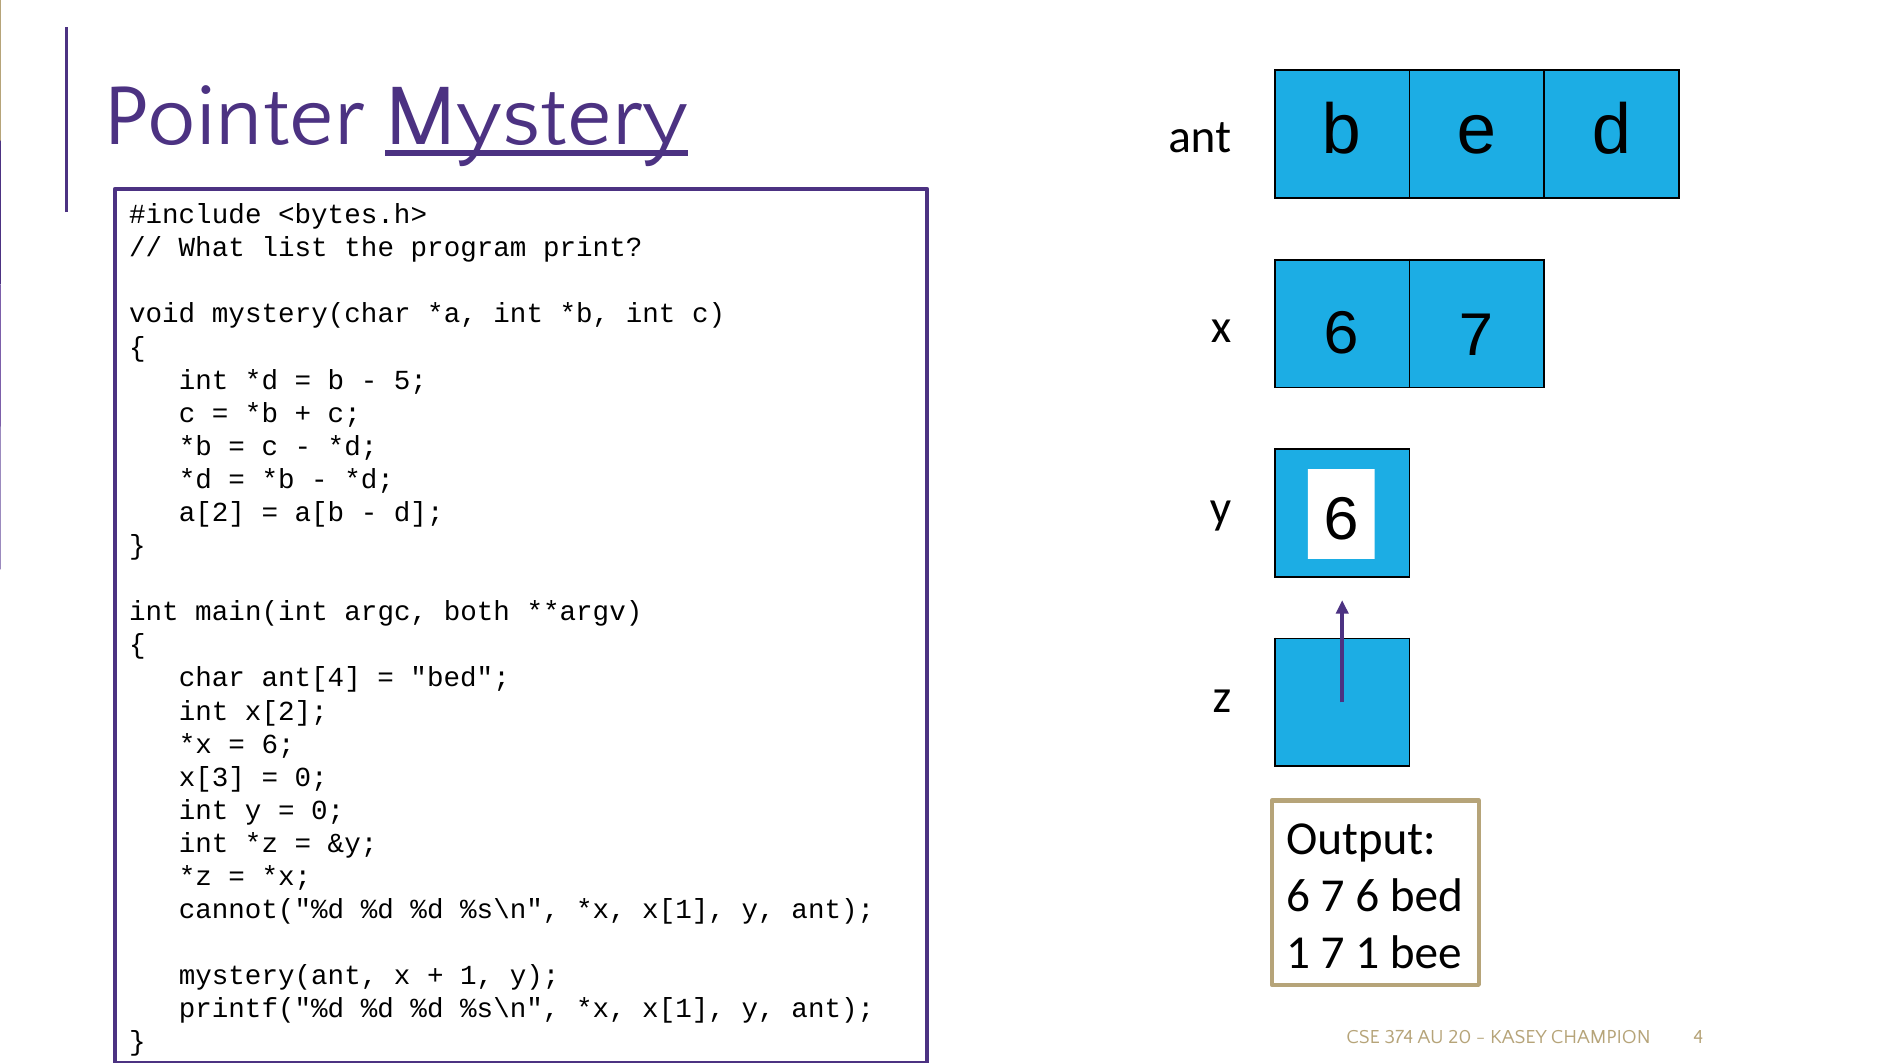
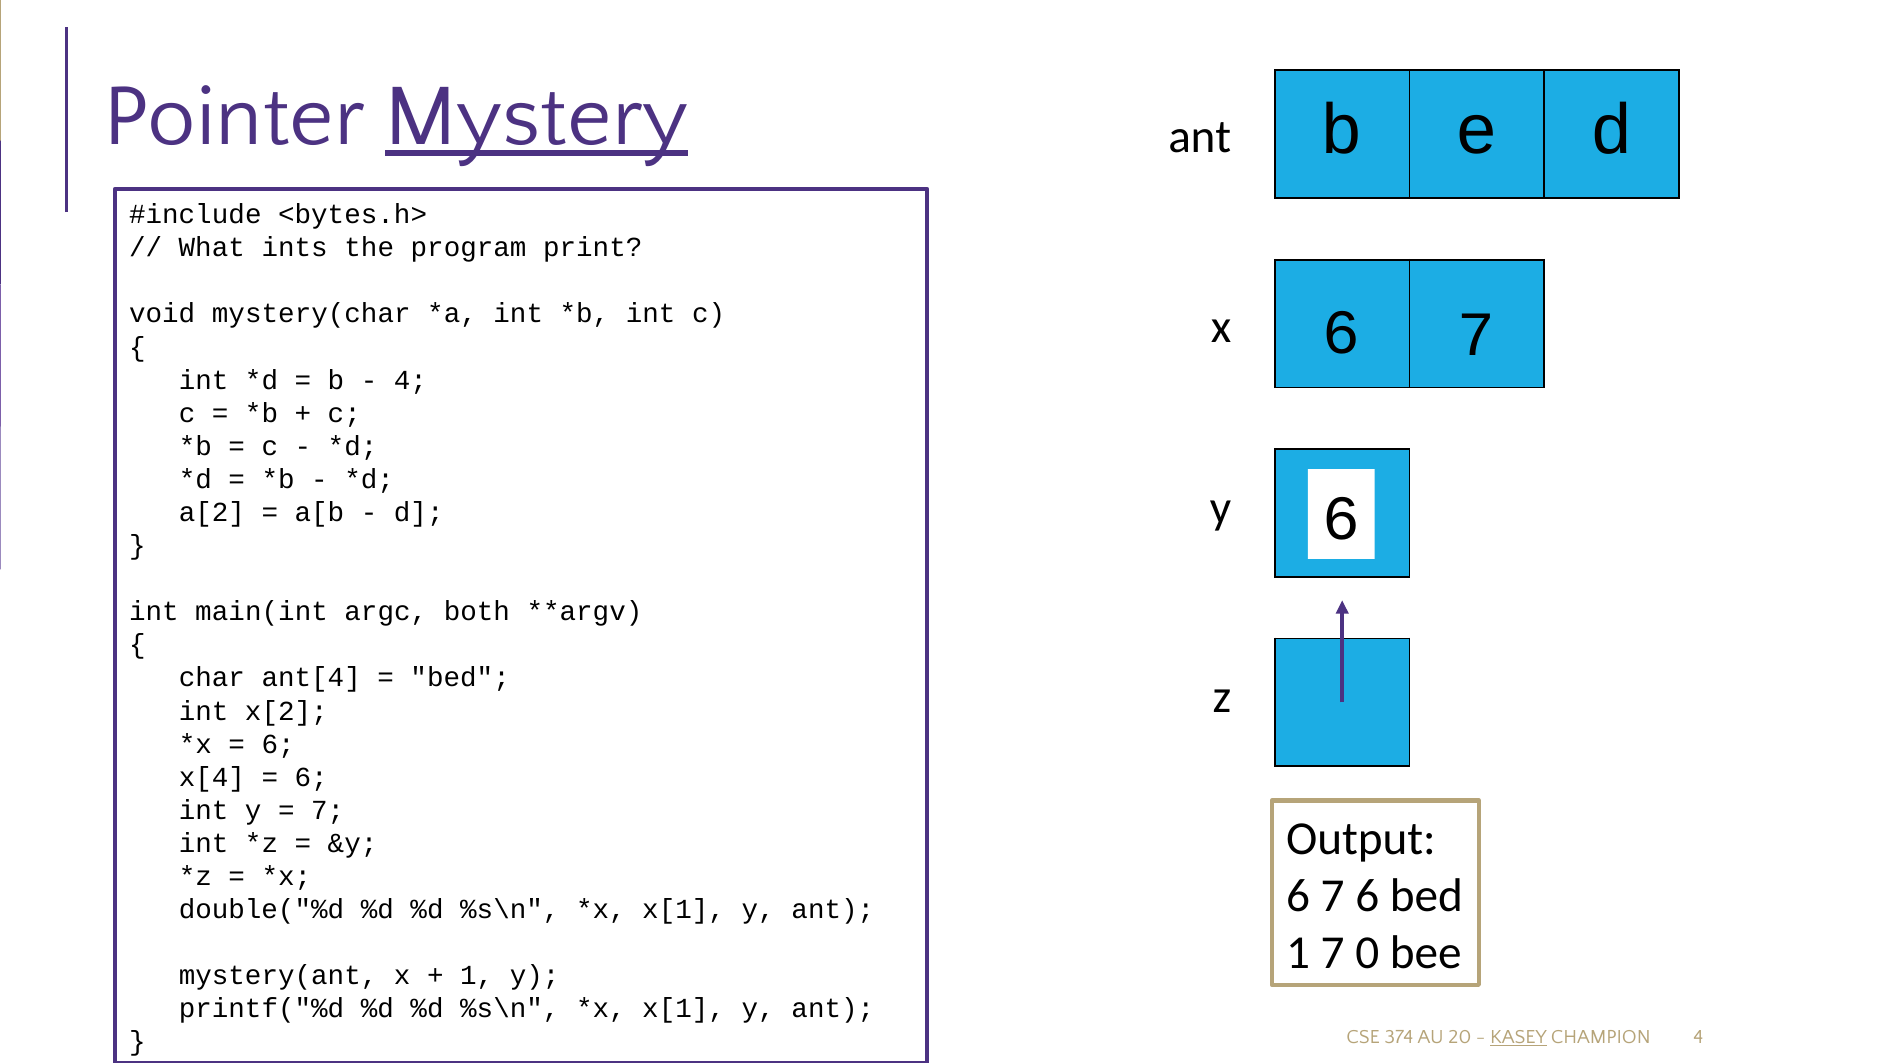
list: list -> ints
5 at (410, 380): 5 -> 4
x[3: x[3 -> x[4
0 at (311, 777): 0 -> 6
0 at (328, 810): 0 -> 7
cannot("%d: cannot("%d -> double("%d
7 1: 1 -> 0
KASEY underline: none -> present
